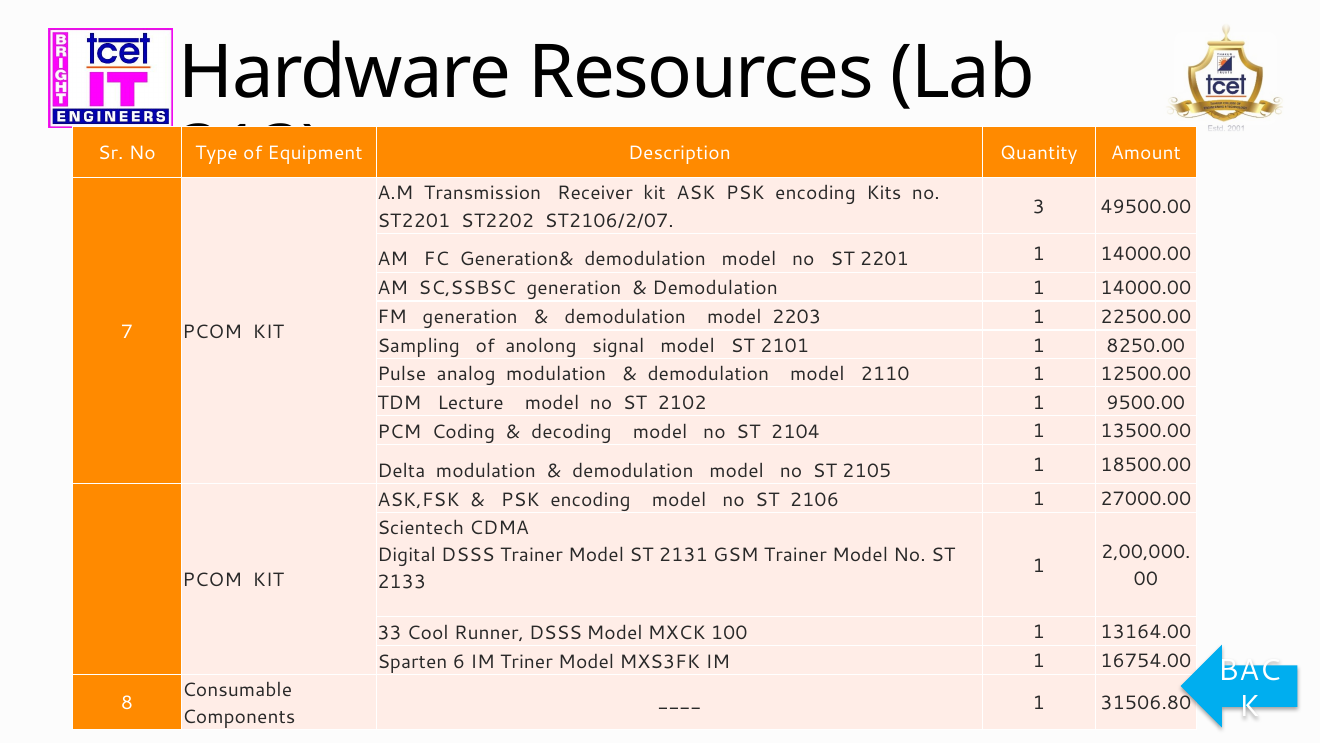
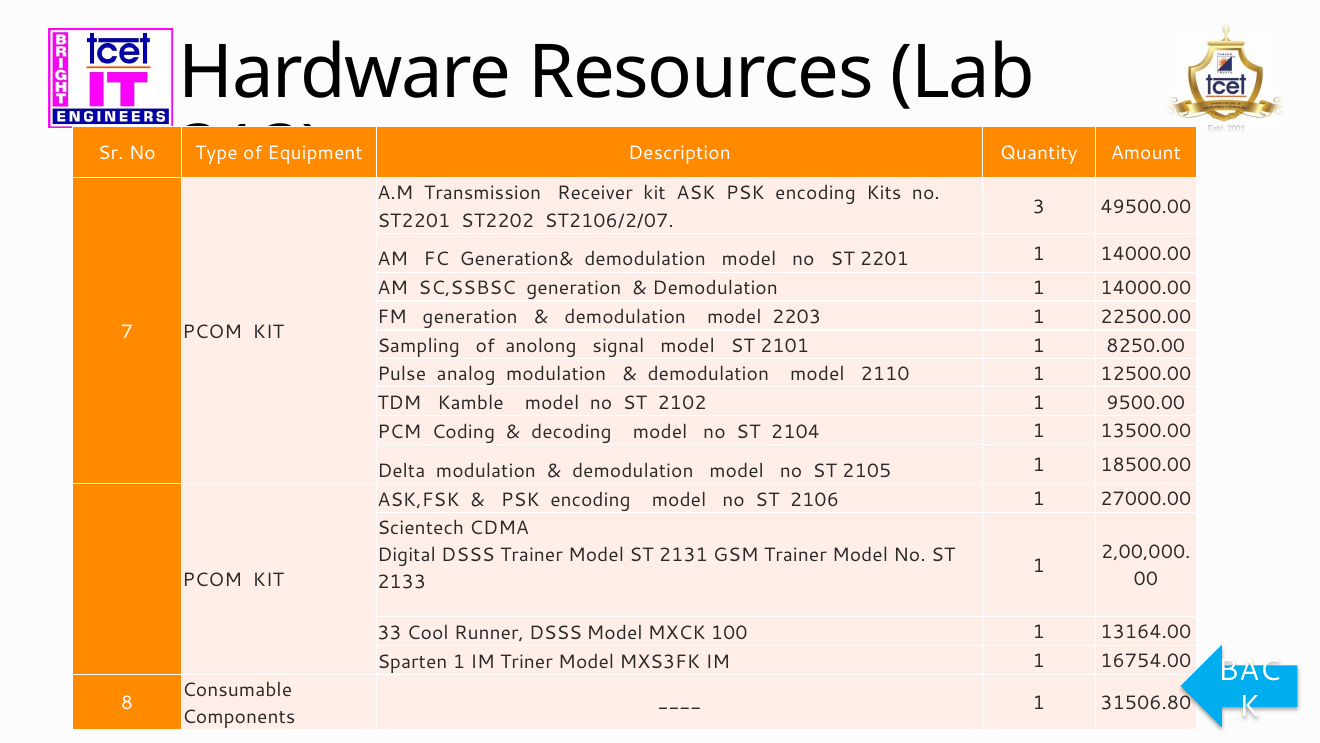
Lecture: Lecture -> Kamble
Sparten 6: 6 -> 1
